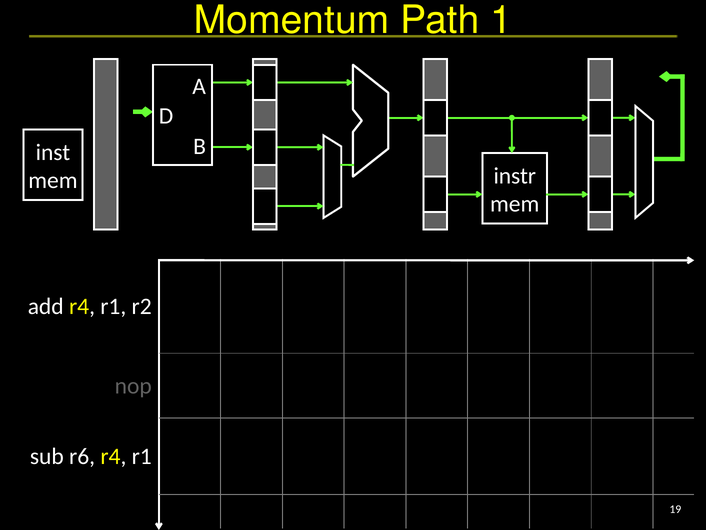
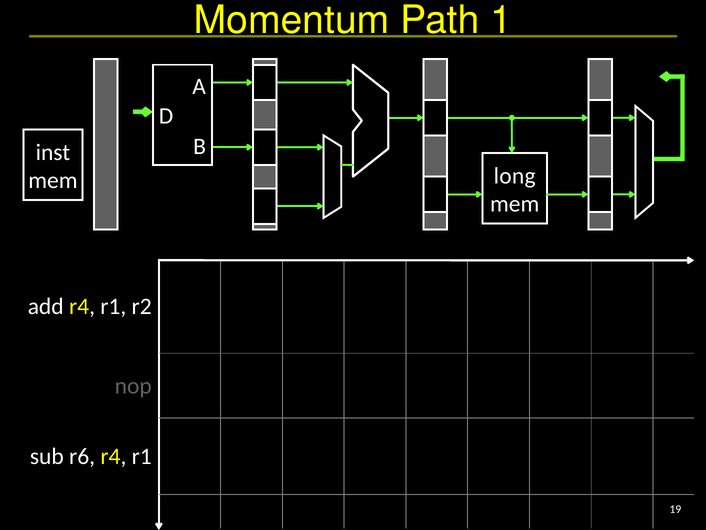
instr: instr -> long
